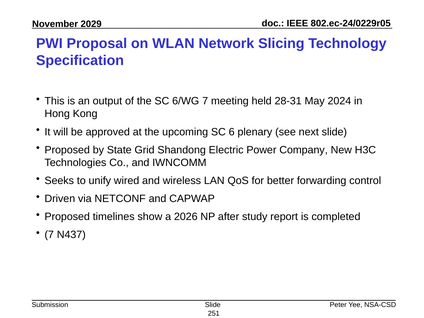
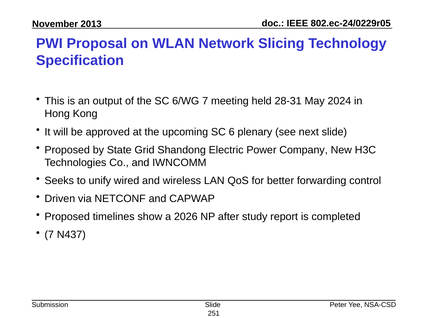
2029: 2029 -> 2013
